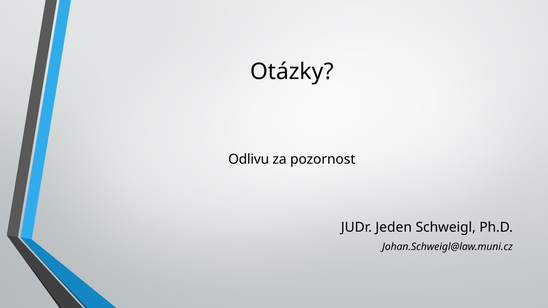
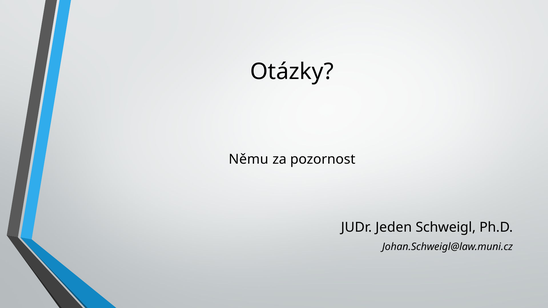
Odlivu: Odlivu -> Němu
